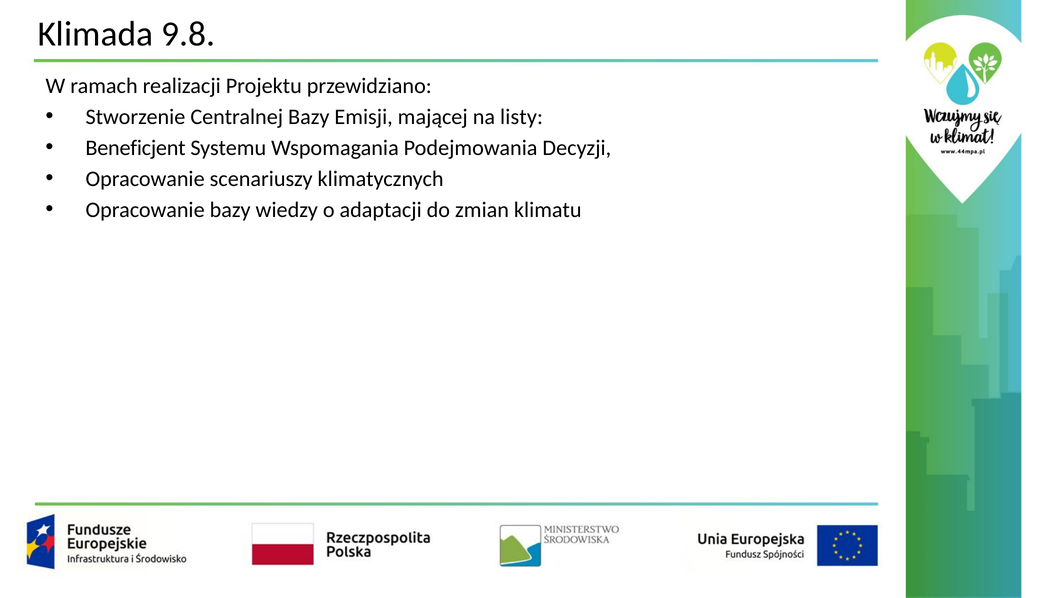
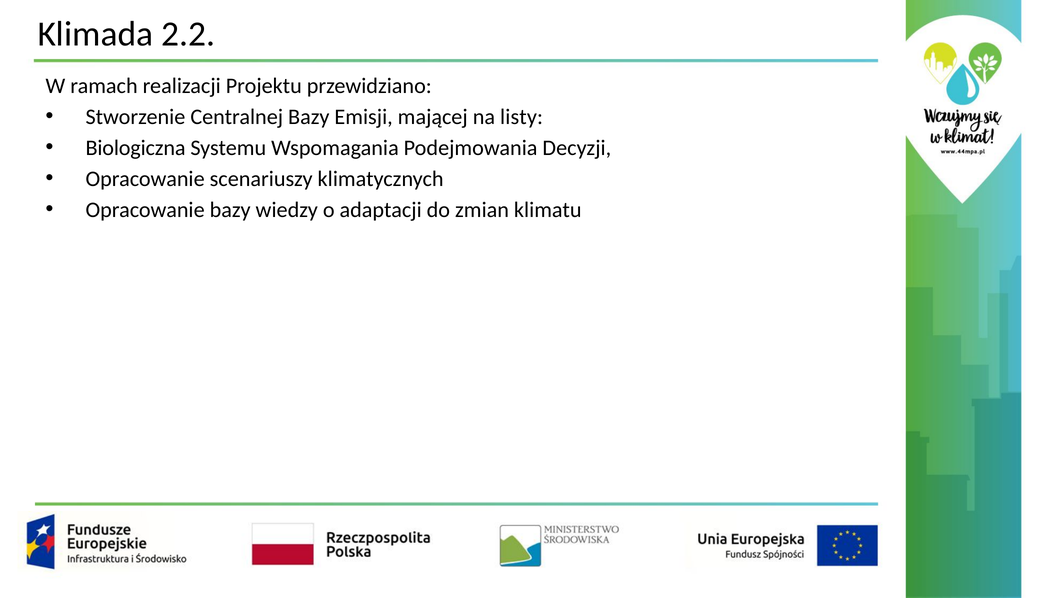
9.8: 9.8 -> 2.2
Beneficjent: Beneficjent -> Biologiczna
